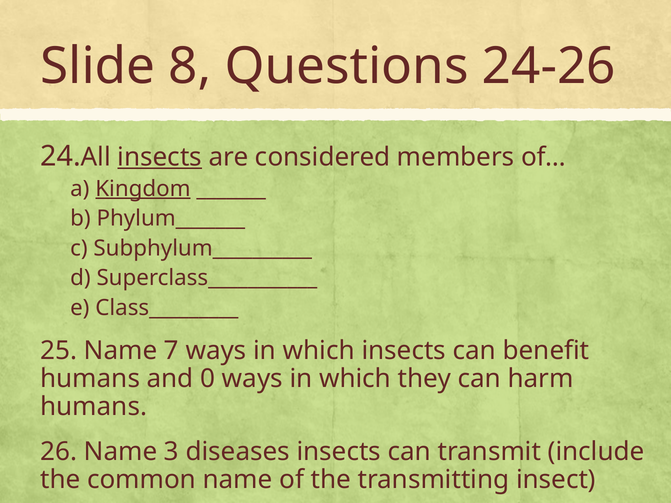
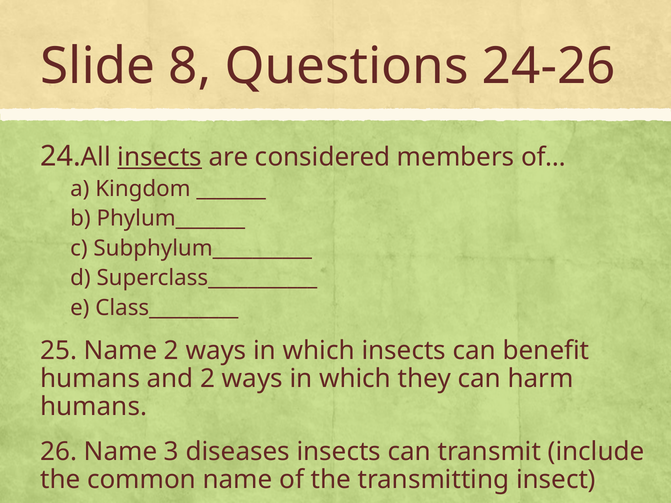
Kingdom underline: present -> none
Name 7: 7 -> 2
and 0: 0 -> 2
